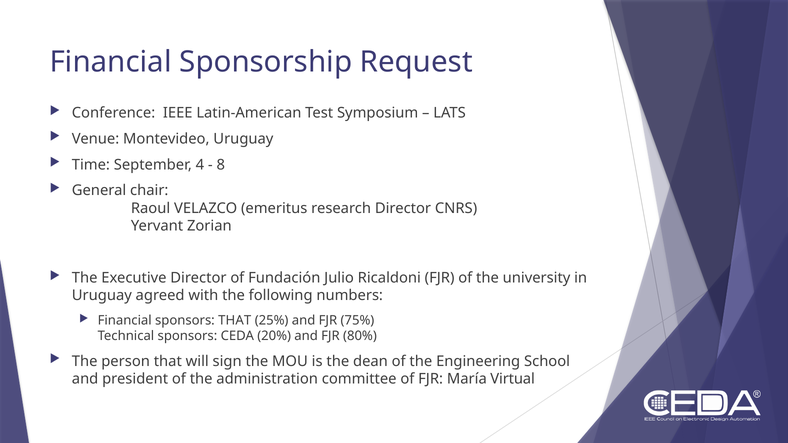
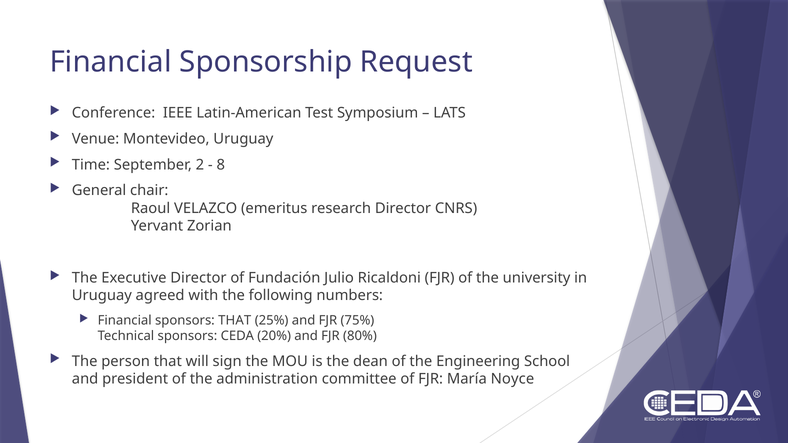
4: 4 -> 2
Virtual: Virtual -> Noyce
